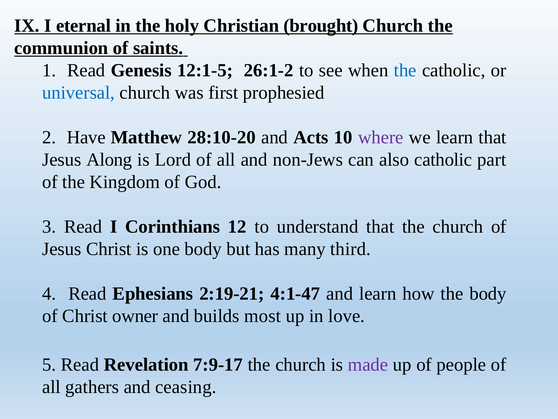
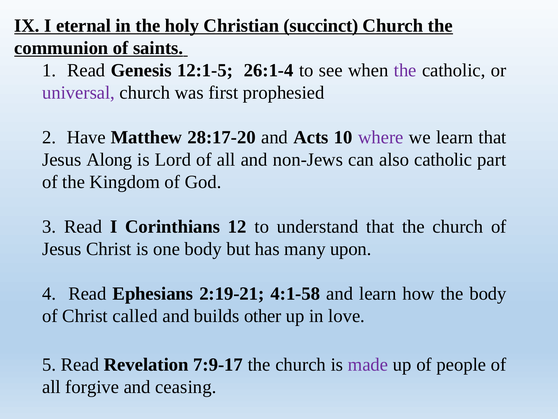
brought: brought -> succinct
26:1-2: 26:1-2 -> 26:1-4
the at (405, 70) colour: blue -> purple
universal colour: blue -> purple
28:10-20: 28:10-20 -> 28:17-20
third: third -> upon
4:1-47: 4:1-47 -> 4:1-58
owner: owner -> called
most: most -> other
gathers: gathers -> forgive
